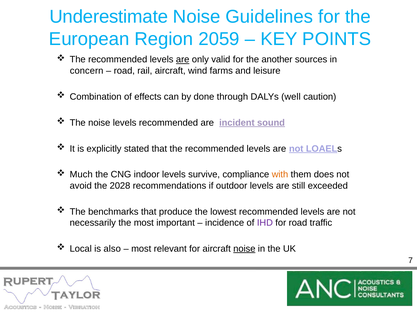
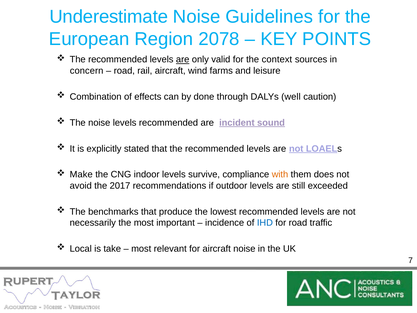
2059: 2059 -> 2078
another: another -> context
Much: Much -> Make
2028: 2028 -> 2017
IHD colour: purple -> blue
also: also -> take
noise at (244, 249) underline: present -> none
